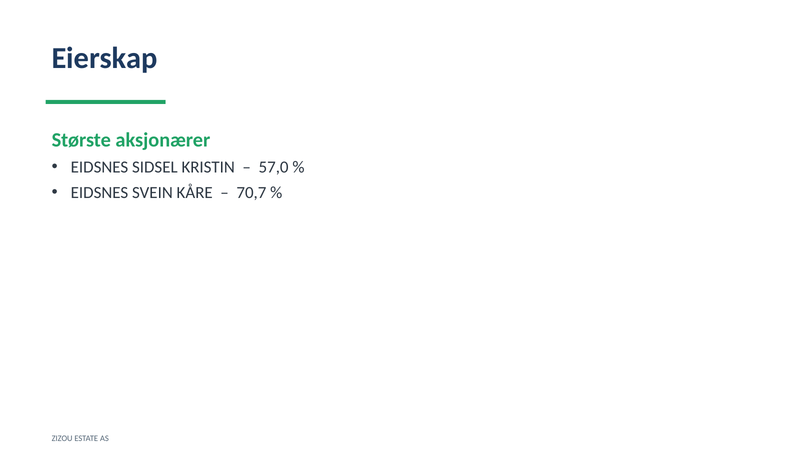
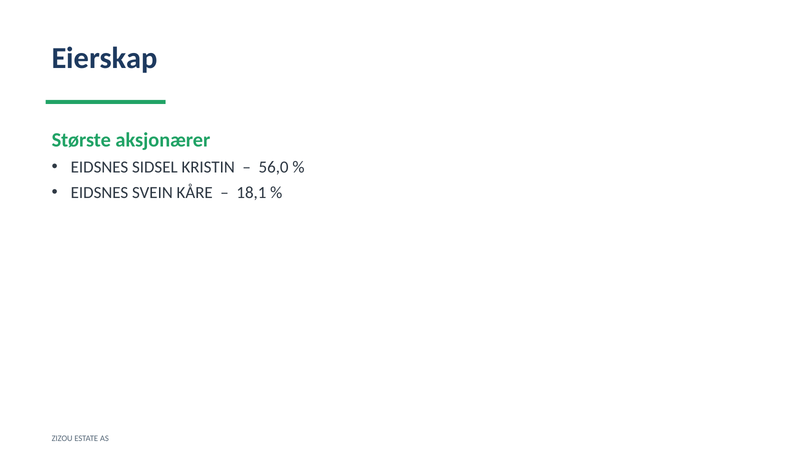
57,0: 57,0 -> 56,0
70,7: 70,7 -> 18,1
